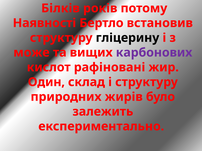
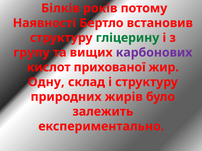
гліцерину colour: black -> green
може: може -> групу
рафіновані: рафіновані -> прихованої
Один: Один -> Одну
